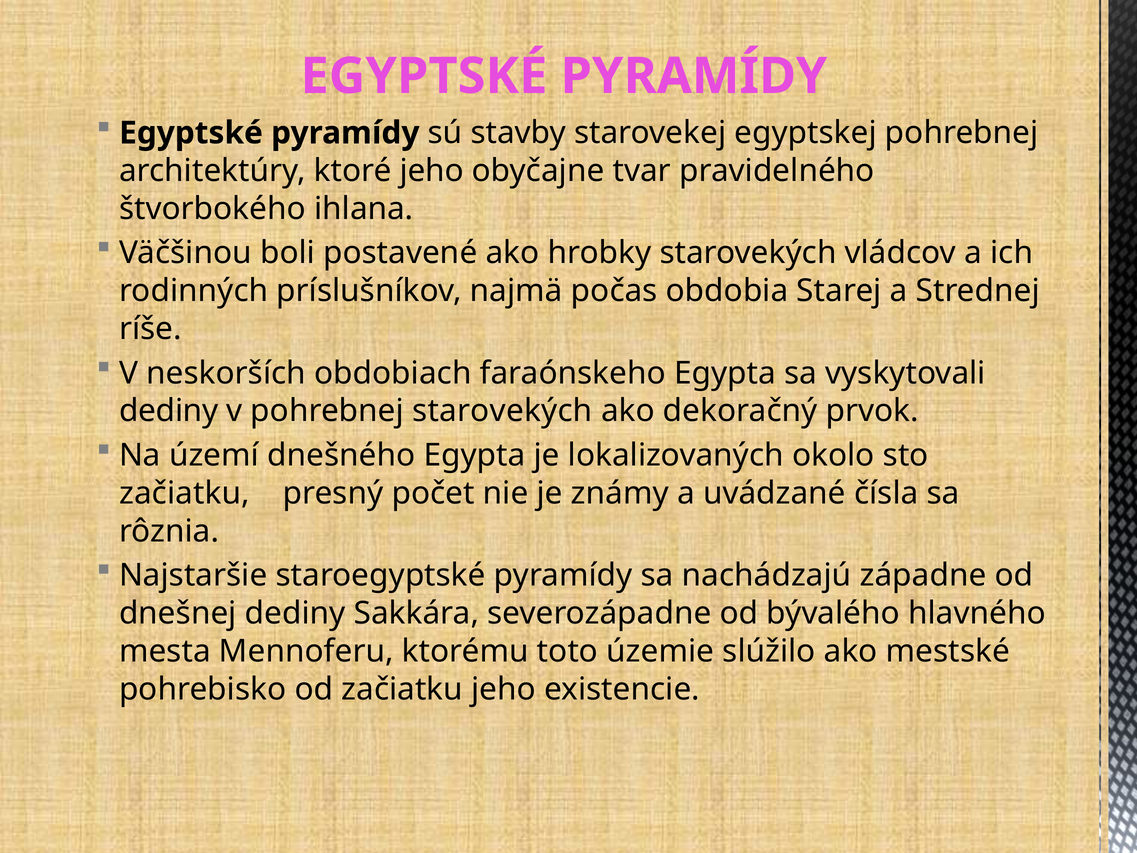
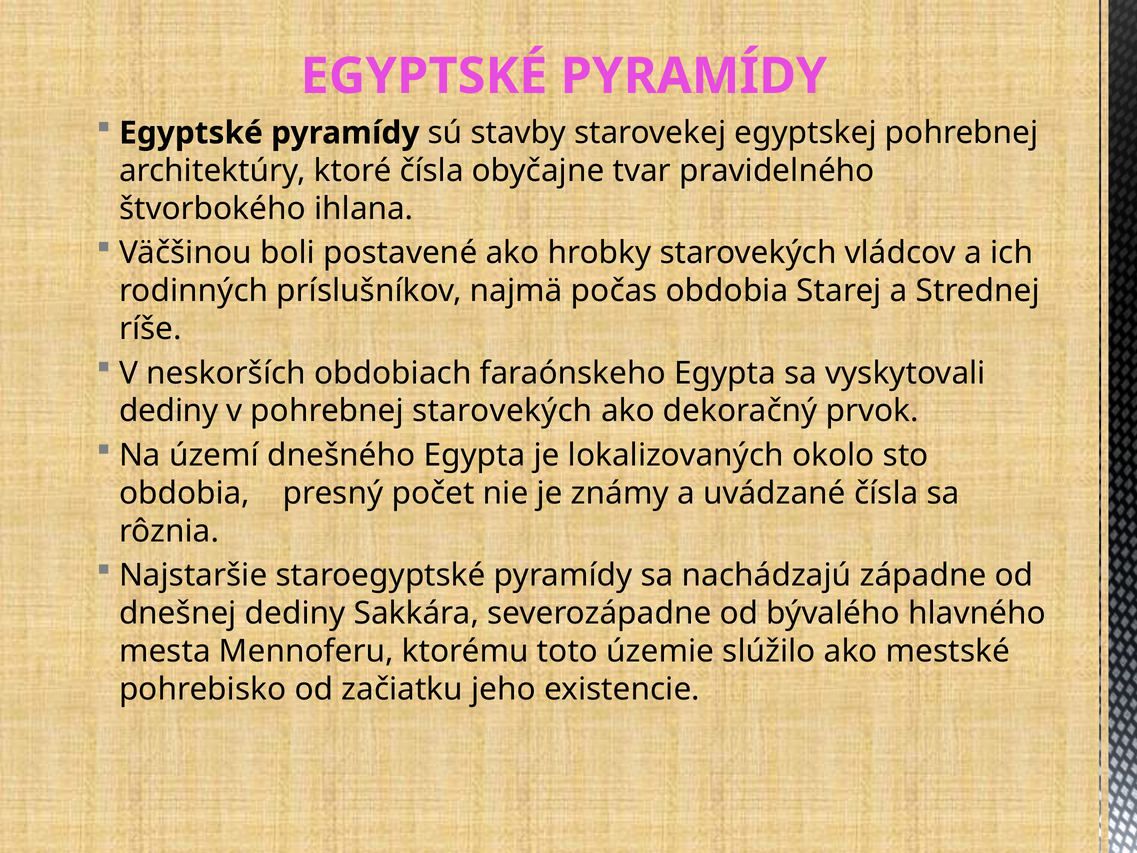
ktoré jeho: jeho -> čísla
začiatku at (184, 493): začiatku -> obdobia
